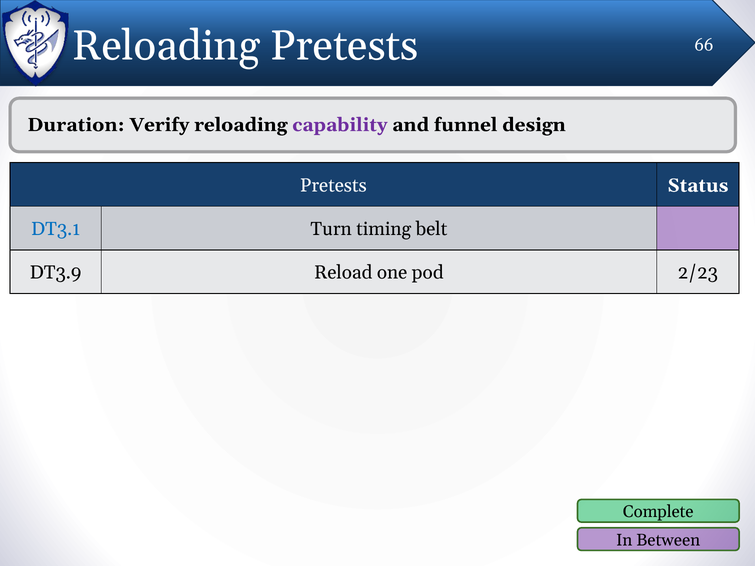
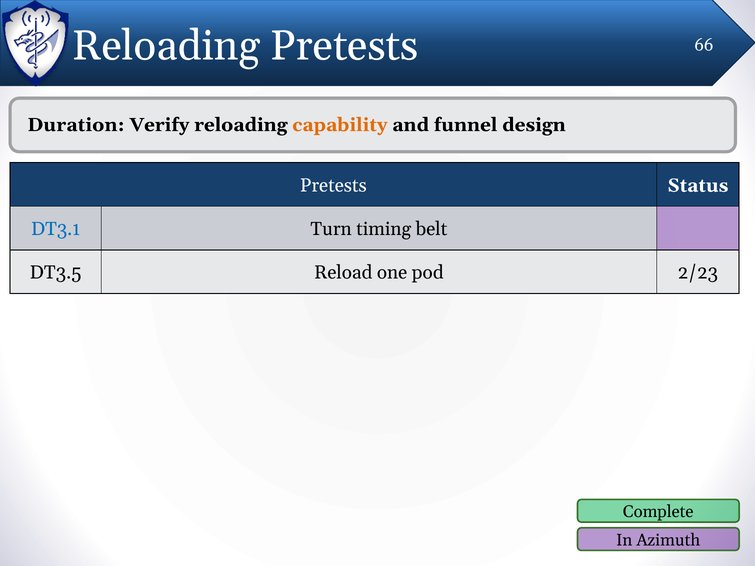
capability colour: purple -> orange
DT3.9: DT3.9 -> DT3.5
Between: Between -> Azimuth
